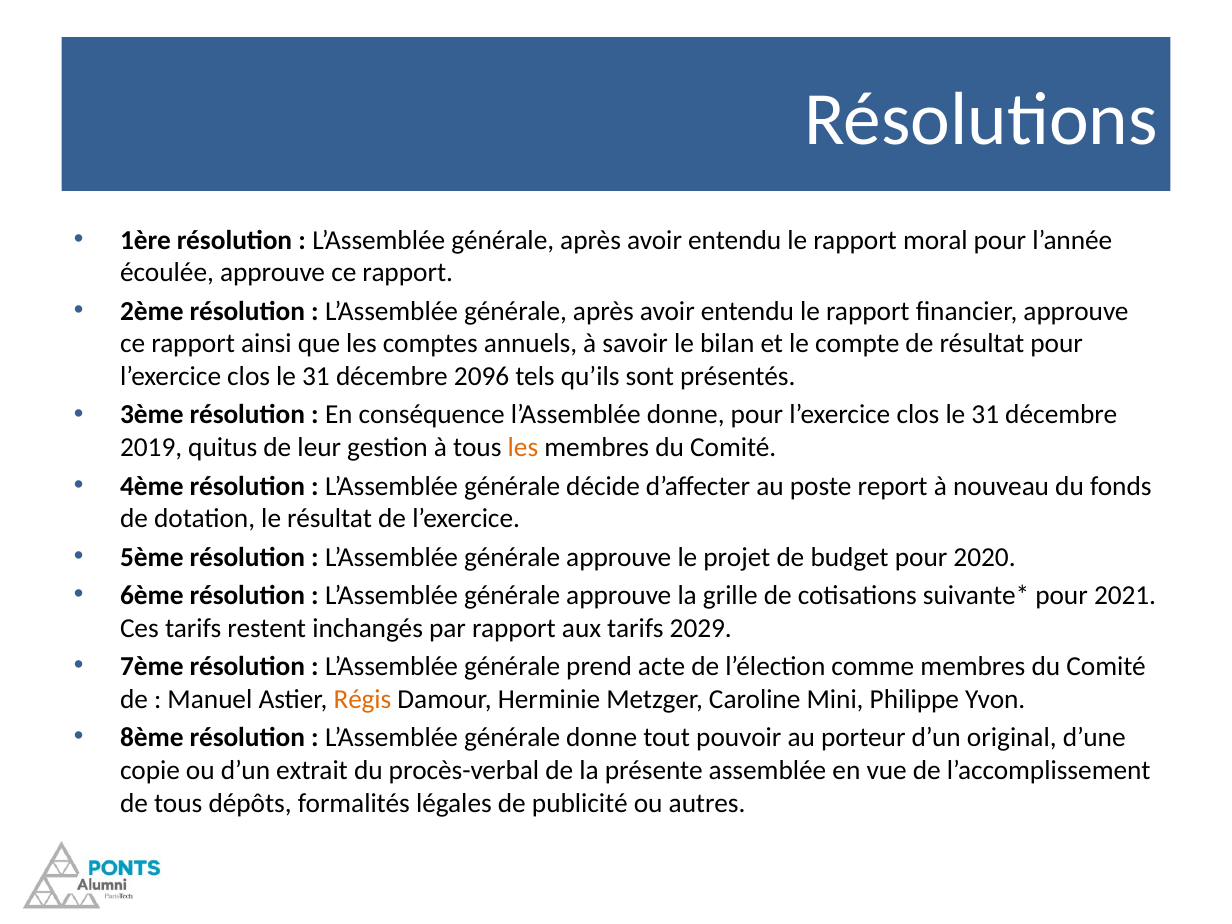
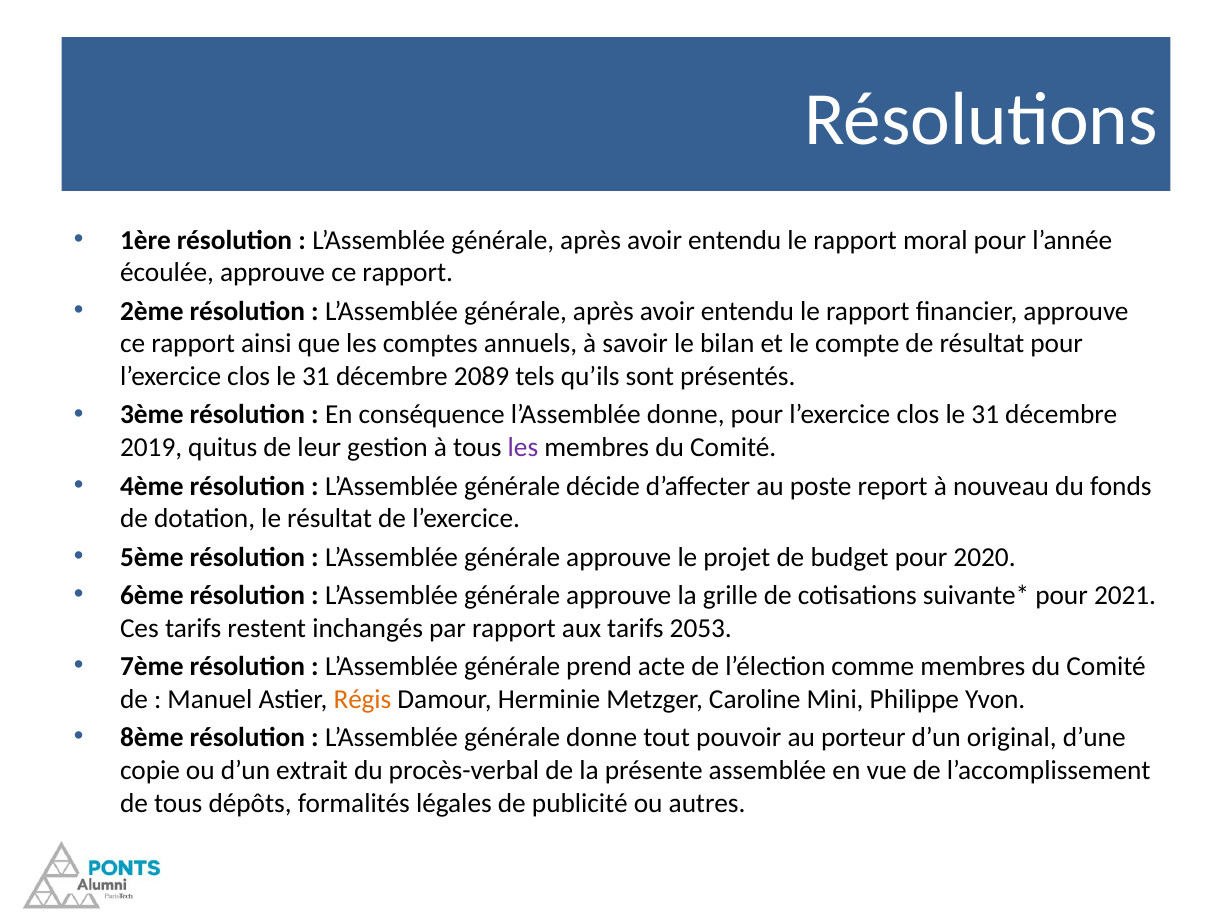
2096: 2096 -> 2089
les at (523, 448) colour: orange -> purple
2029: 2029 -> 2053
